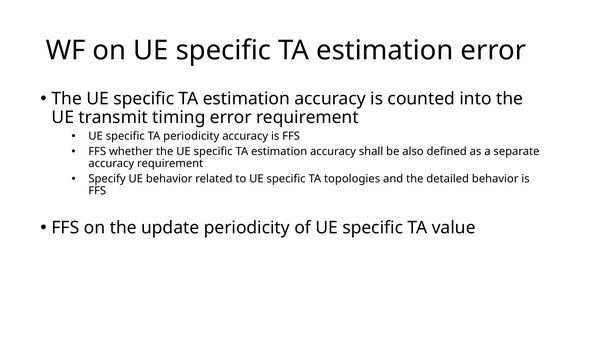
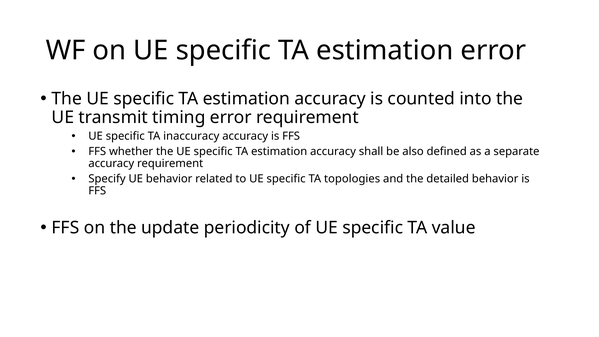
TA periodicity: periodicity -> inaccuracy
